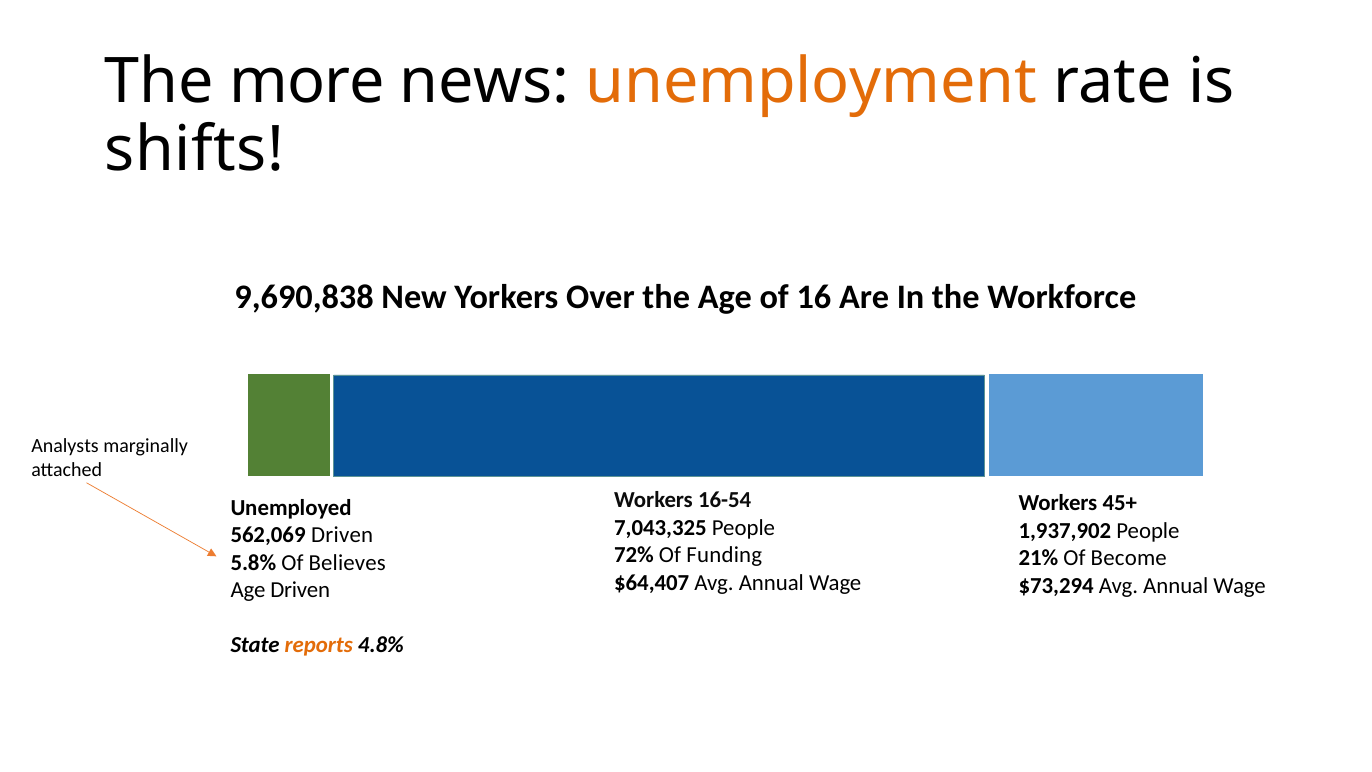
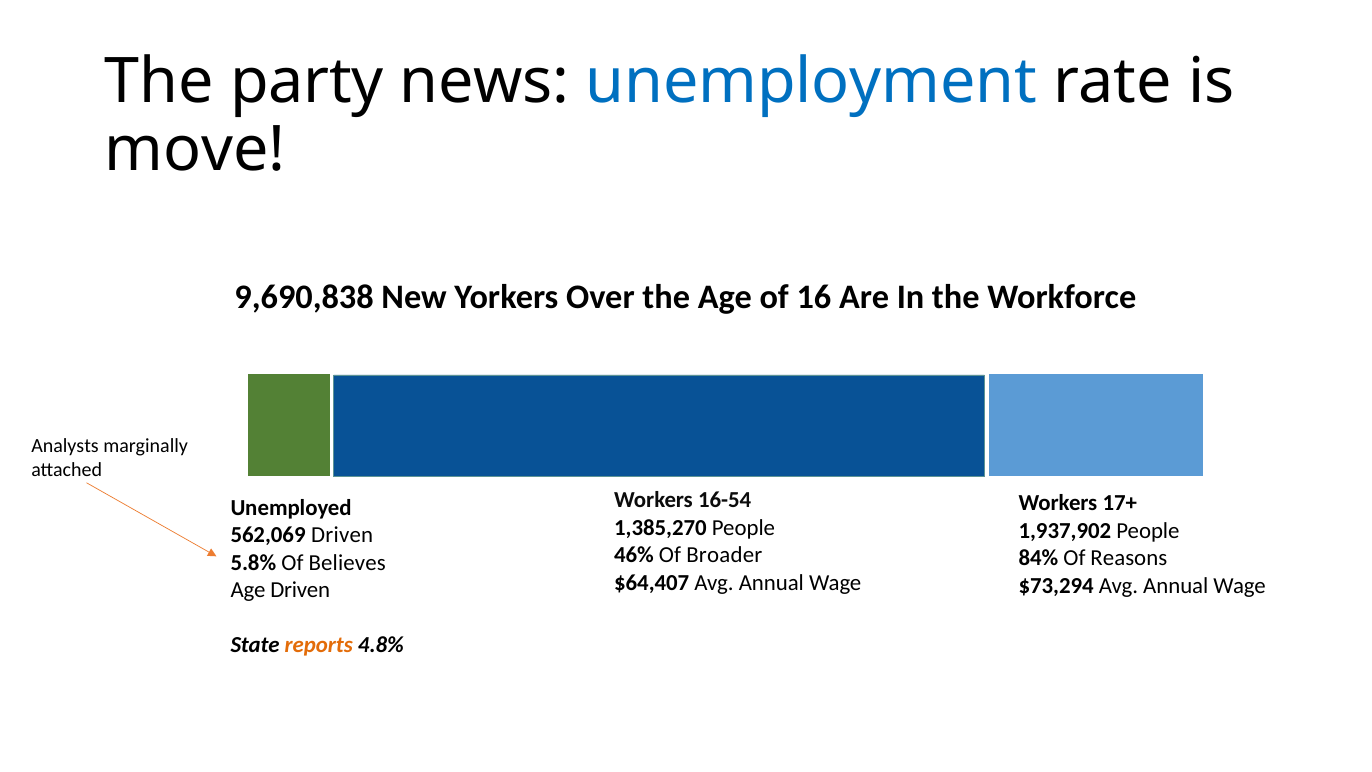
more: more -> party
unemployment colour: orange -> blue
shifts: shifts -> move
45+: 45+ -> 17+
7,043,325: 7,043,325 -> 1,385,270
72%: 72% -> 46%
Funding: Funding -> Broader
21%: 21% -> 84%
Become: Become -> Reasons
